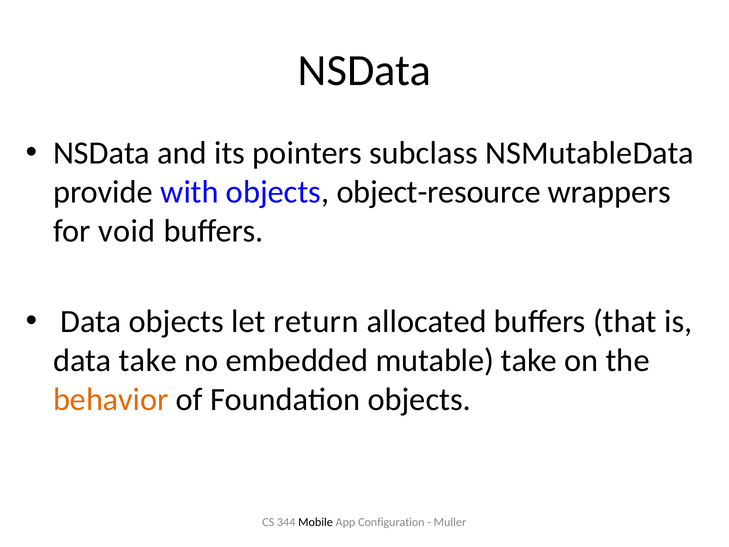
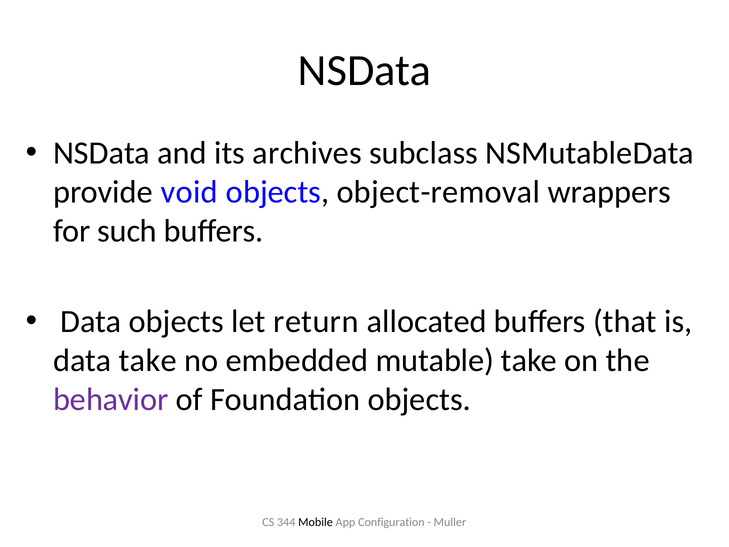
pointers: pointers -> archives
with: with -> void
object-resource: object-resource -> object-removal
void: void -> such
behavior colour: orange -> purple
